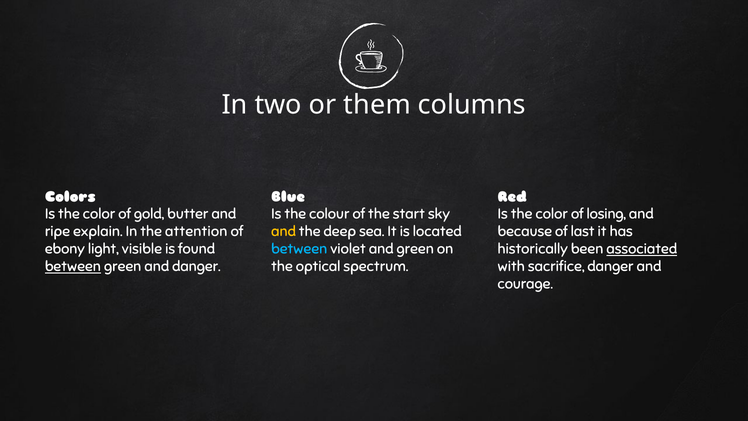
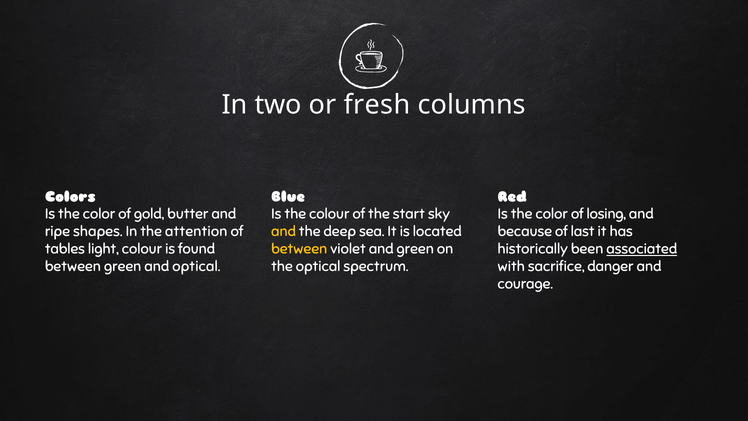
them: them -> fresh
explain: explain -> shapes
ebony: ebony -> tables
light visible: visible -> colour
between at (299, 249) colour: light blue -> yellow
between at (73, 266) underline: present -> none
and danger: danger -> optical
